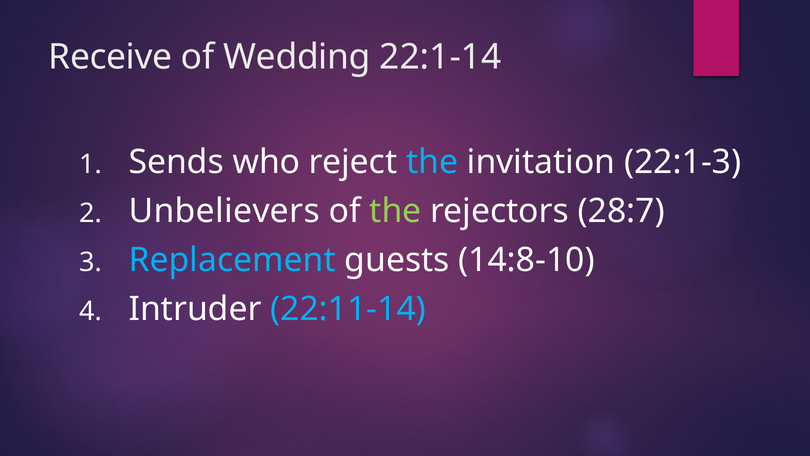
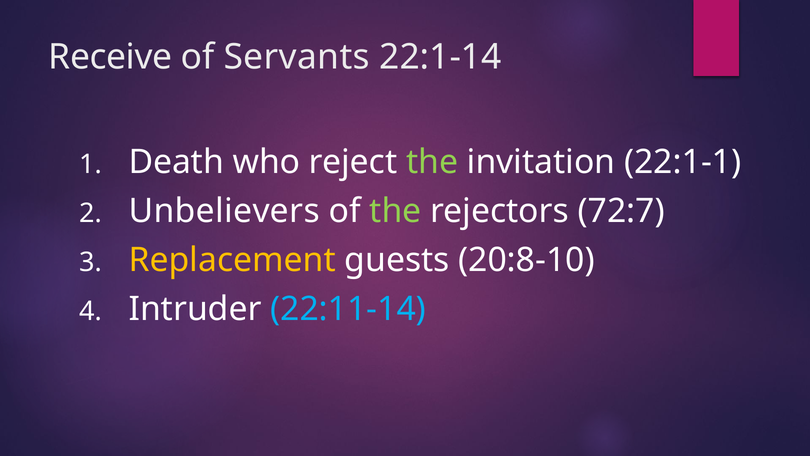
Wedding: Wedding -> Servants
Sends: Sends -> Death
the at (432, 162) colour: light blue -> light green
22:1-3: 22:1-3 -> 22:1-1
28:7: 28:7 -> 72:7
Replacement colour: light blue -> yellow
14:8-10: 14:8-10 -> 20:8-10
